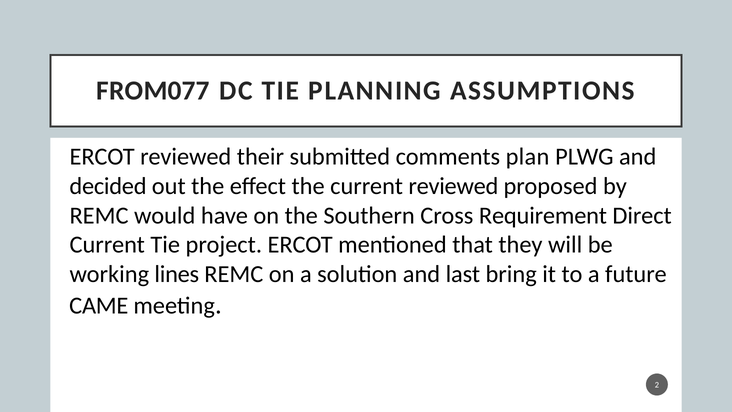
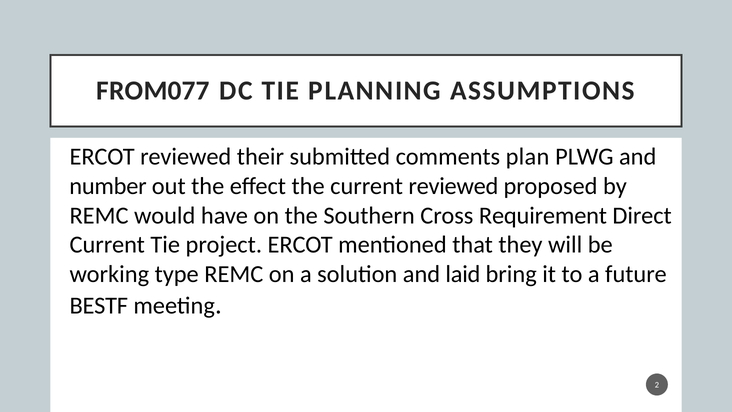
decided: decided -> number
lines: lines -> type
last: last -> laid
CAME: CAME -> BESTF
